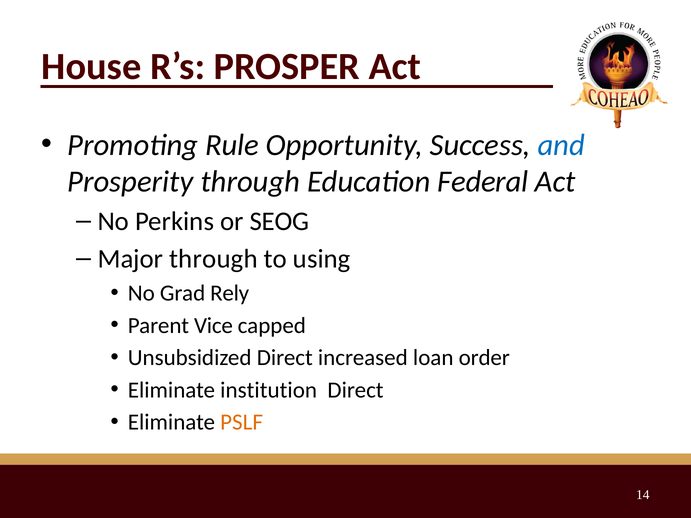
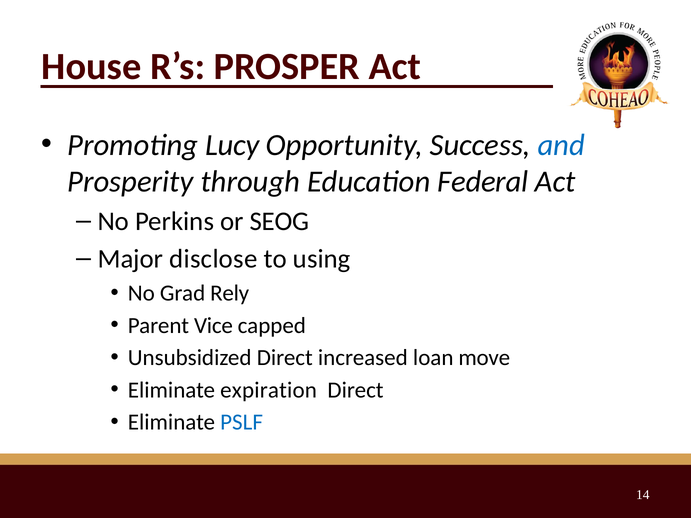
Rule: Rule -> Lucy
Major through: through -> disclose
order: order -> move
institution: institution -> expiration
PSLF colour: orange -> blue
